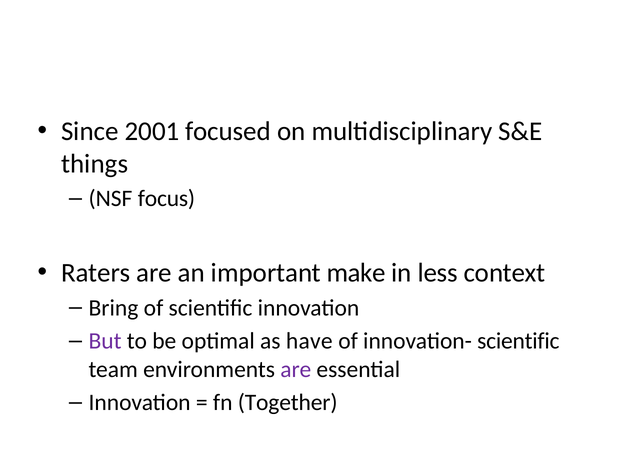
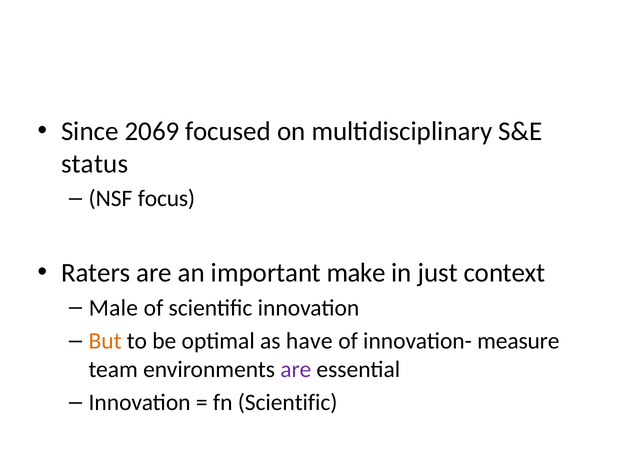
2001: 2001 -> 2069
things: things -> status
less: less -> just
Bring: Bring -> Male
But colour: purple -> orange
innovation- scientific: scientific -> measure
fn Together: Together -> Scientific
